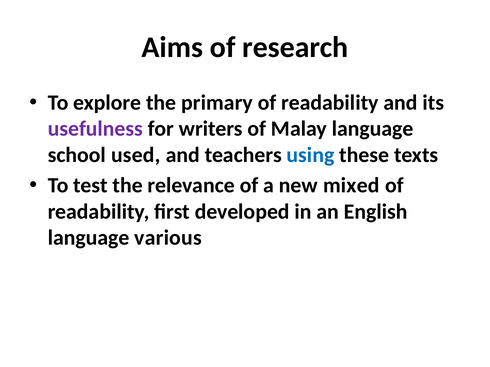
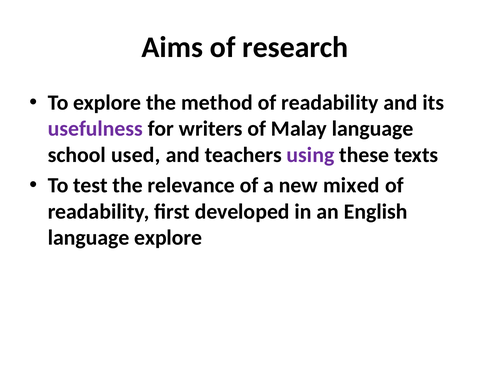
primary: primary -> method
using colour: blue -> purple
language various: various -> explore
